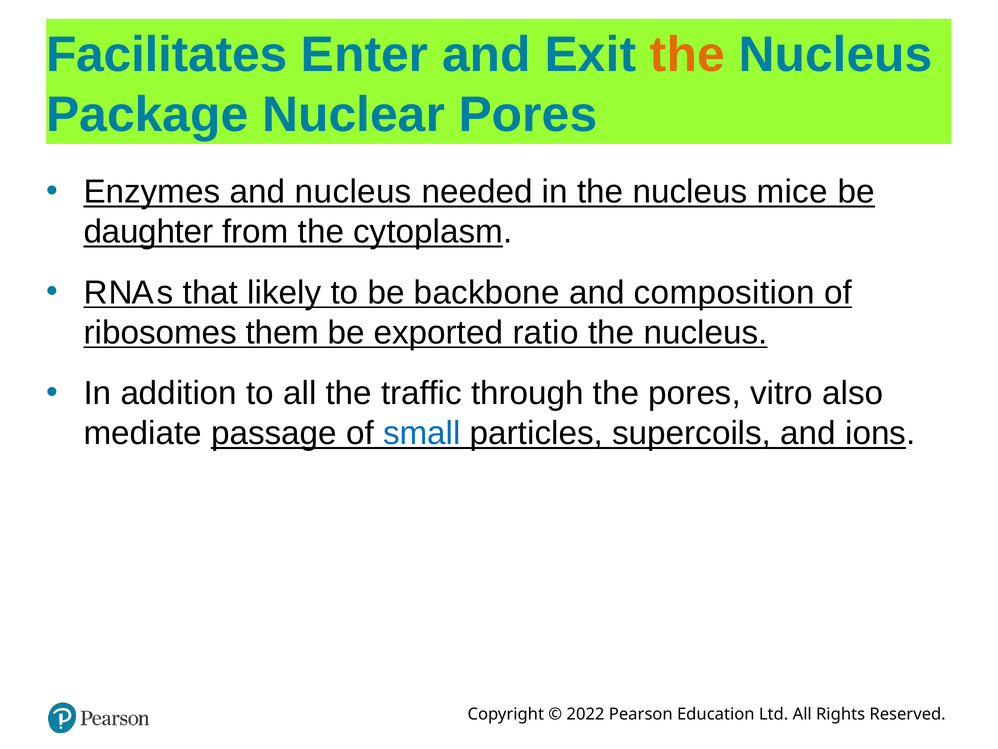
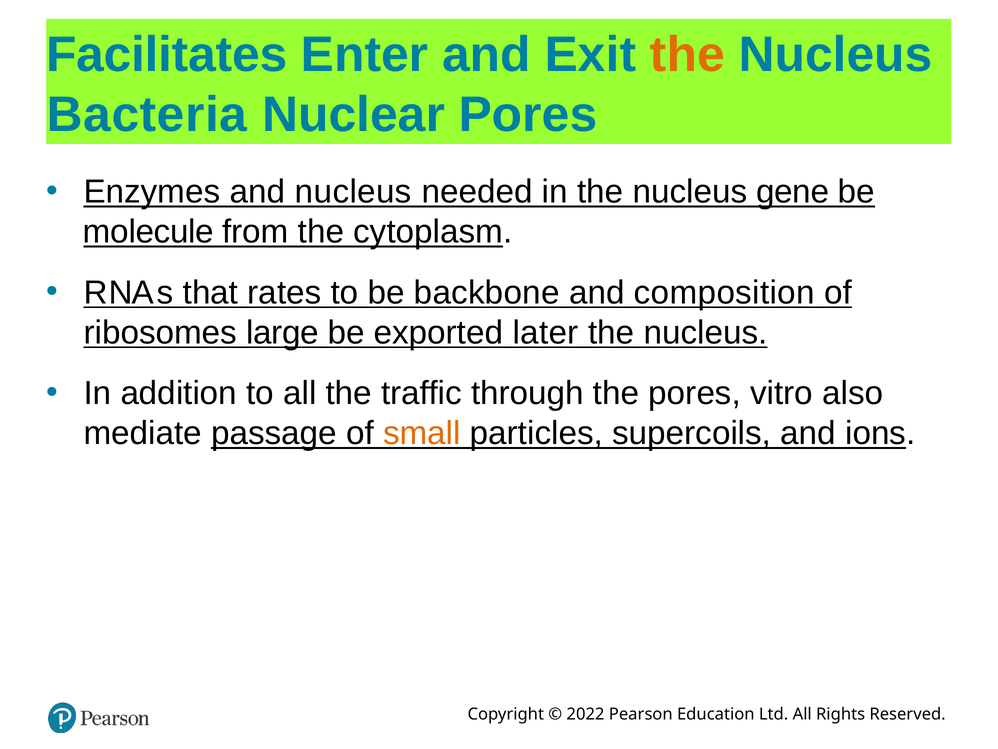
Package: Package -> Bacteria
mice: mice -> gene
daughter: daughter -> molecule
likely: likely -> rates
them: them -> large
ratio: ratio -> later
small colour: blue -> orange
